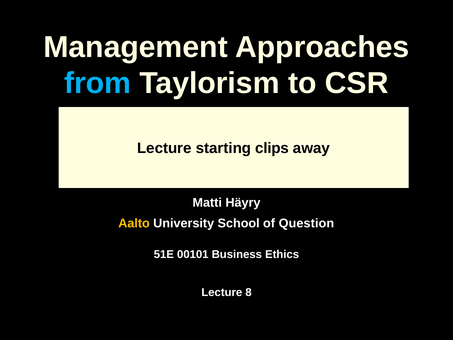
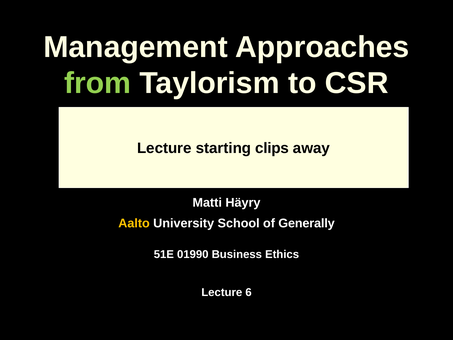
from colour: light blue -> light green
Question: Question -> Generally
00101: 00101 -> 01990
8: 8 -> 6
